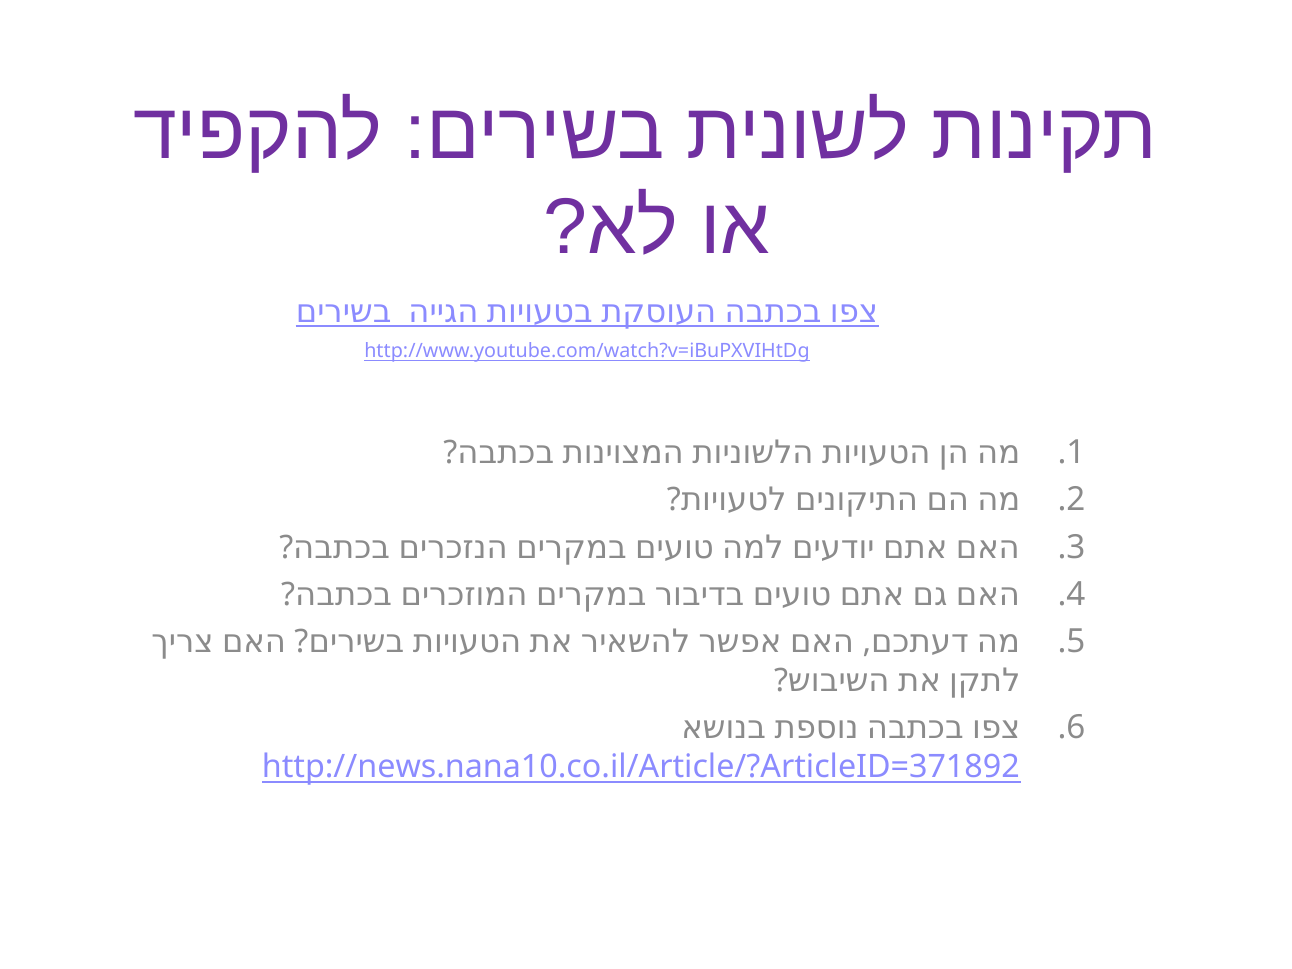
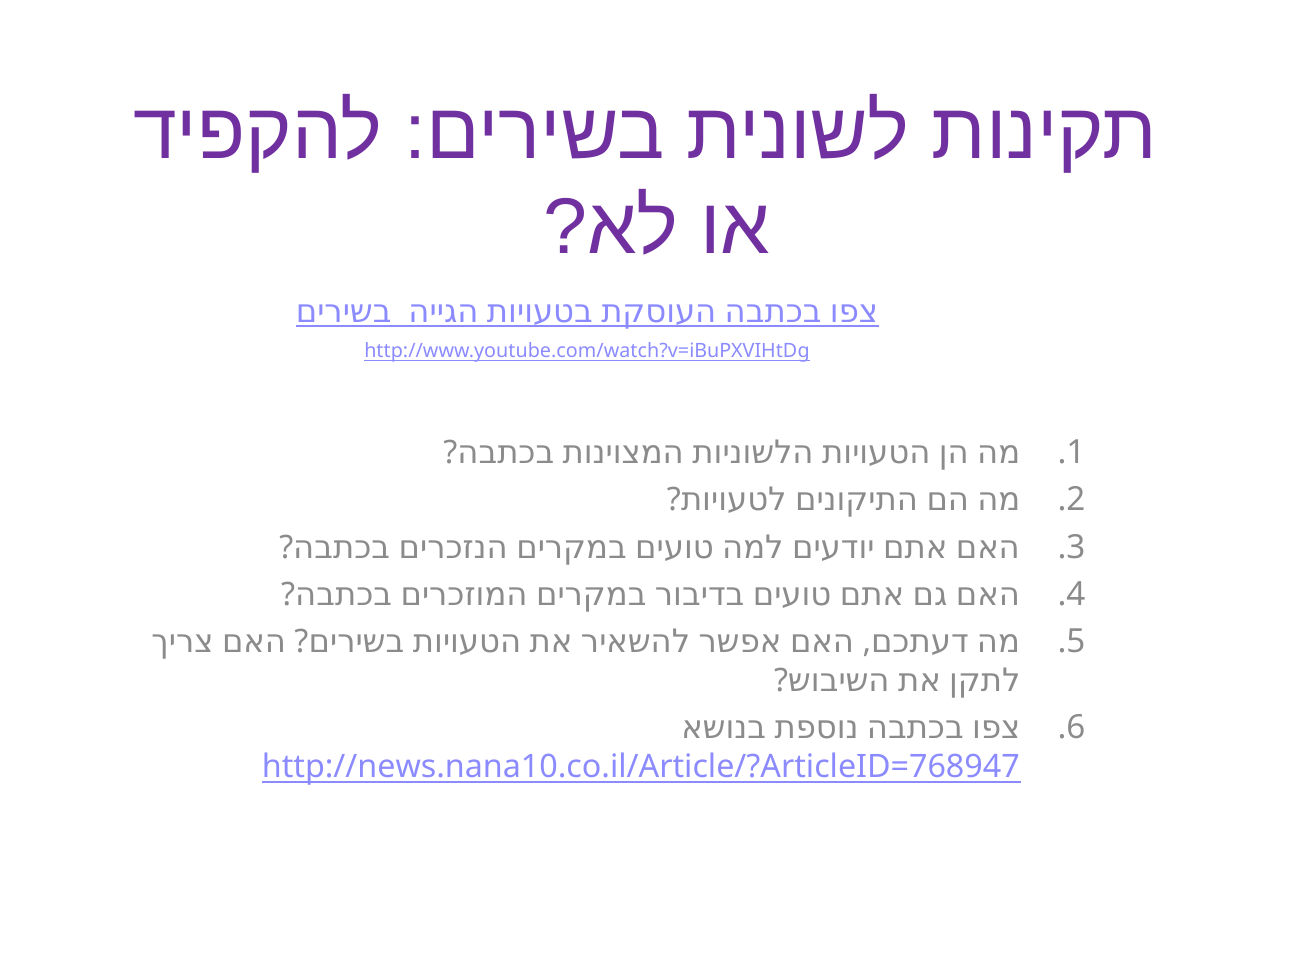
http://news.nana10.co.il/Article/?ArticleID=371892: http://news.nana10.co.il/Article/?ArticleID=371892 -> http://news.nana10.co.il/Article/?ArticleID=768947
